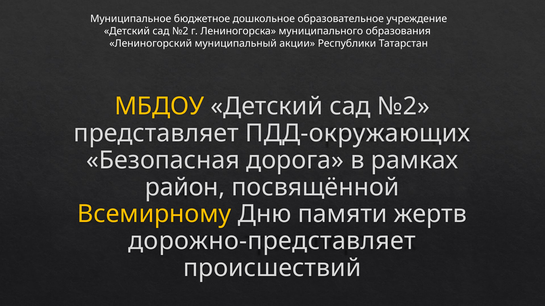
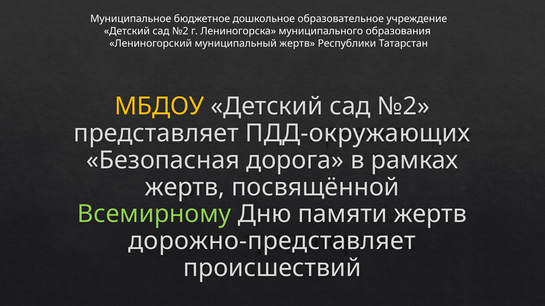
муниципальный акции: акции -> жертв
район at (185, 187): район -> жертв
Всемирному colour: yellow -> light green
